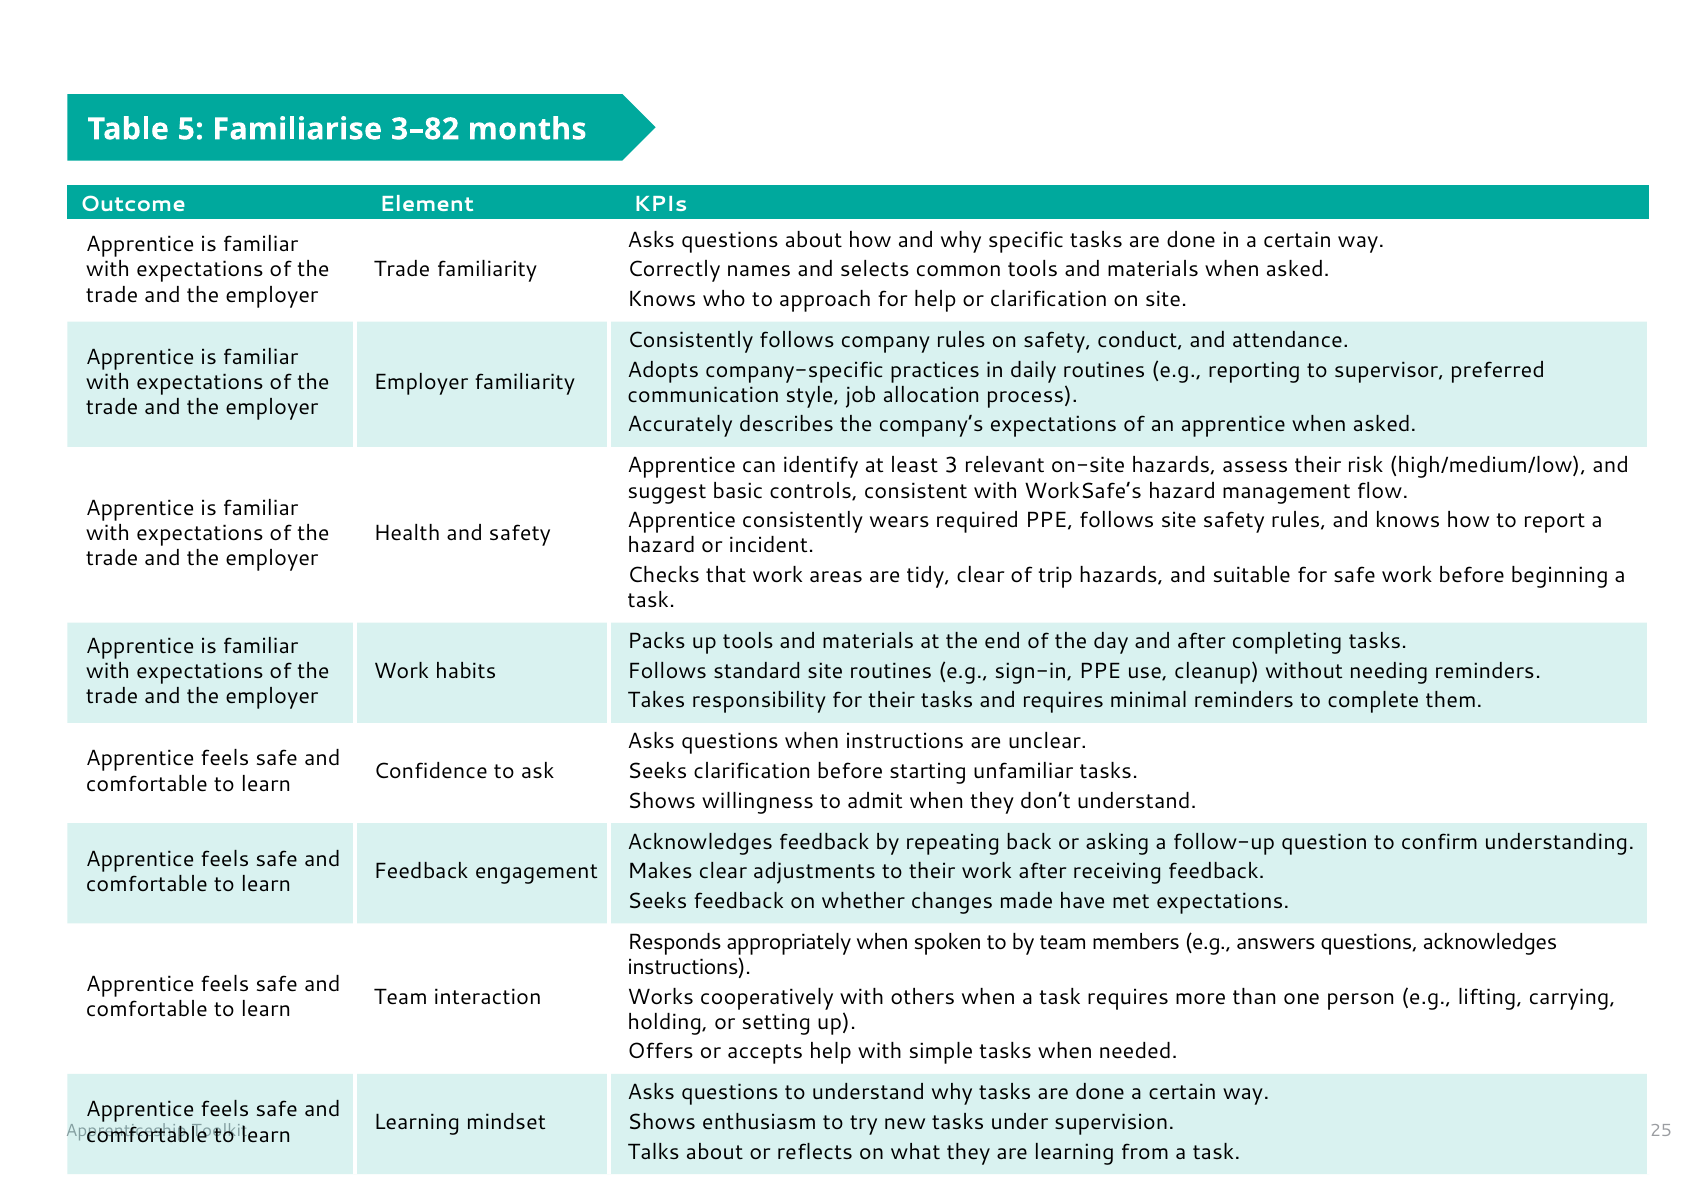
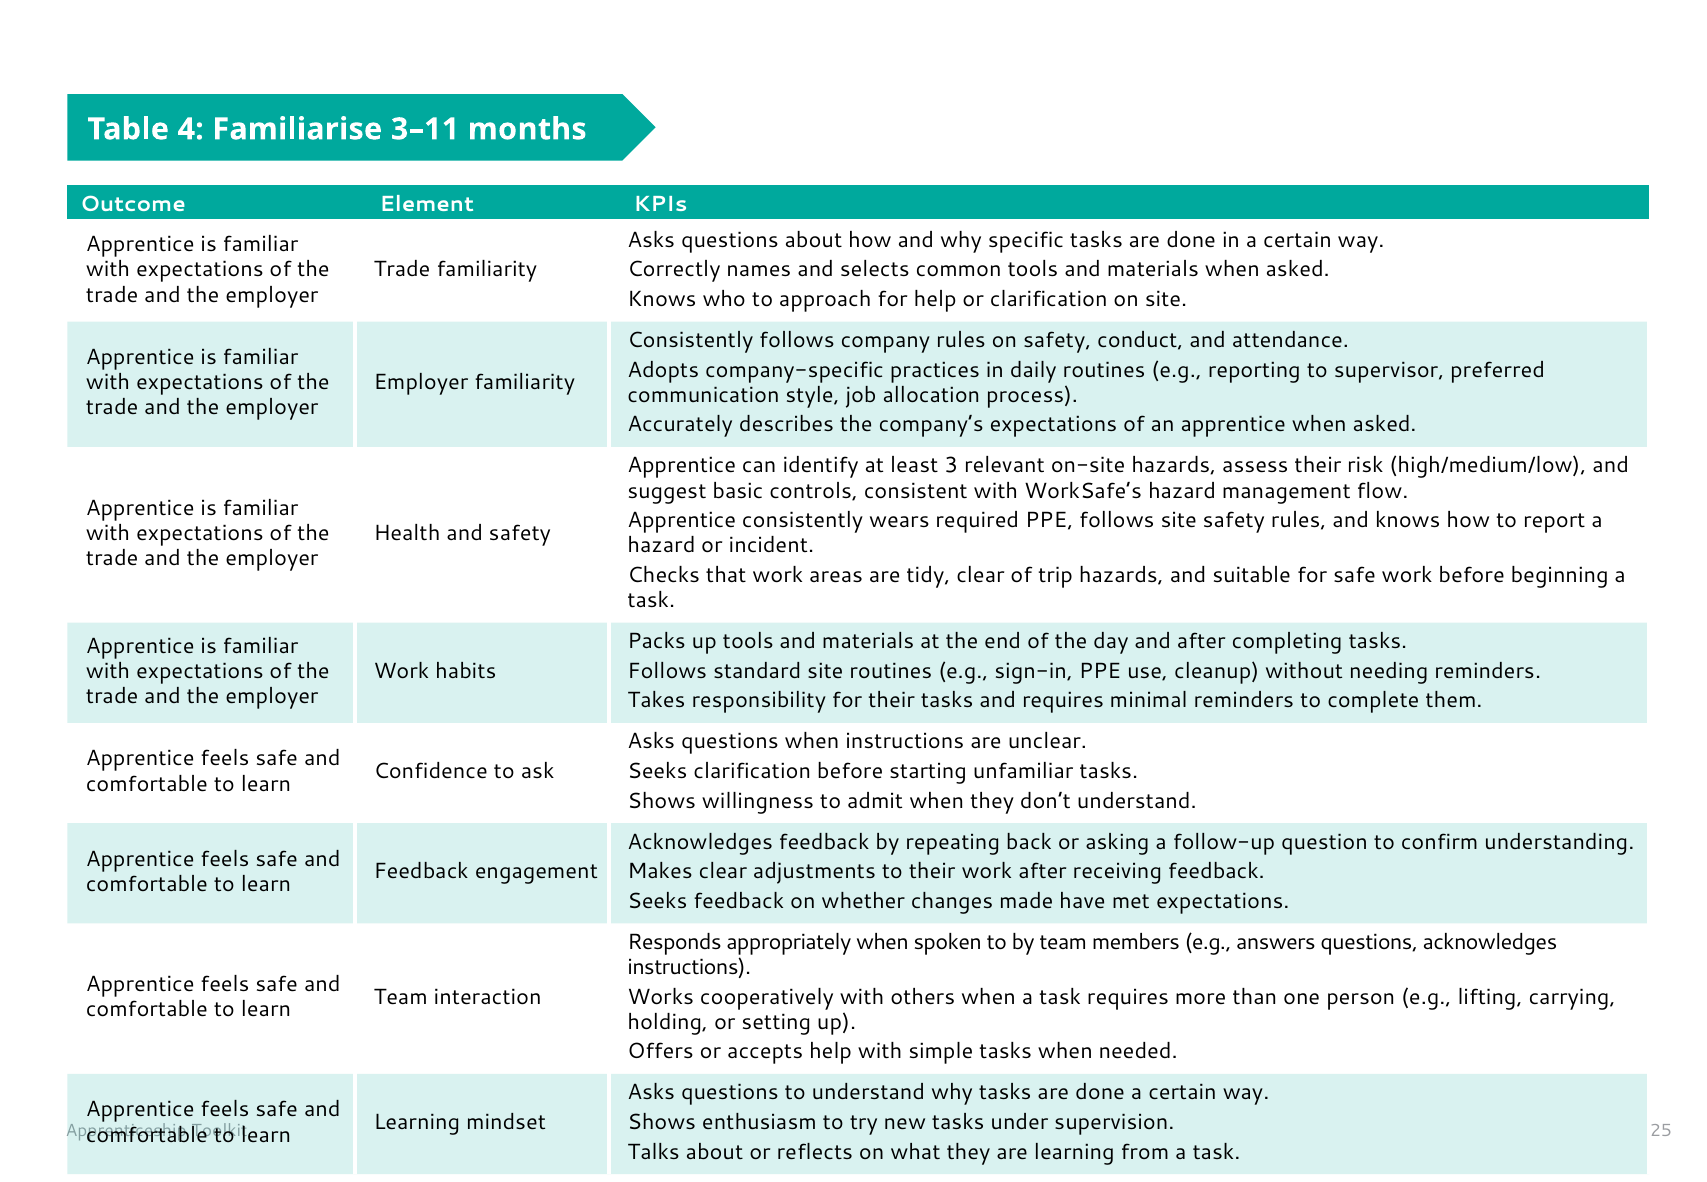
5: 5 -> 4
3–82: 3–82 -> 3–11
